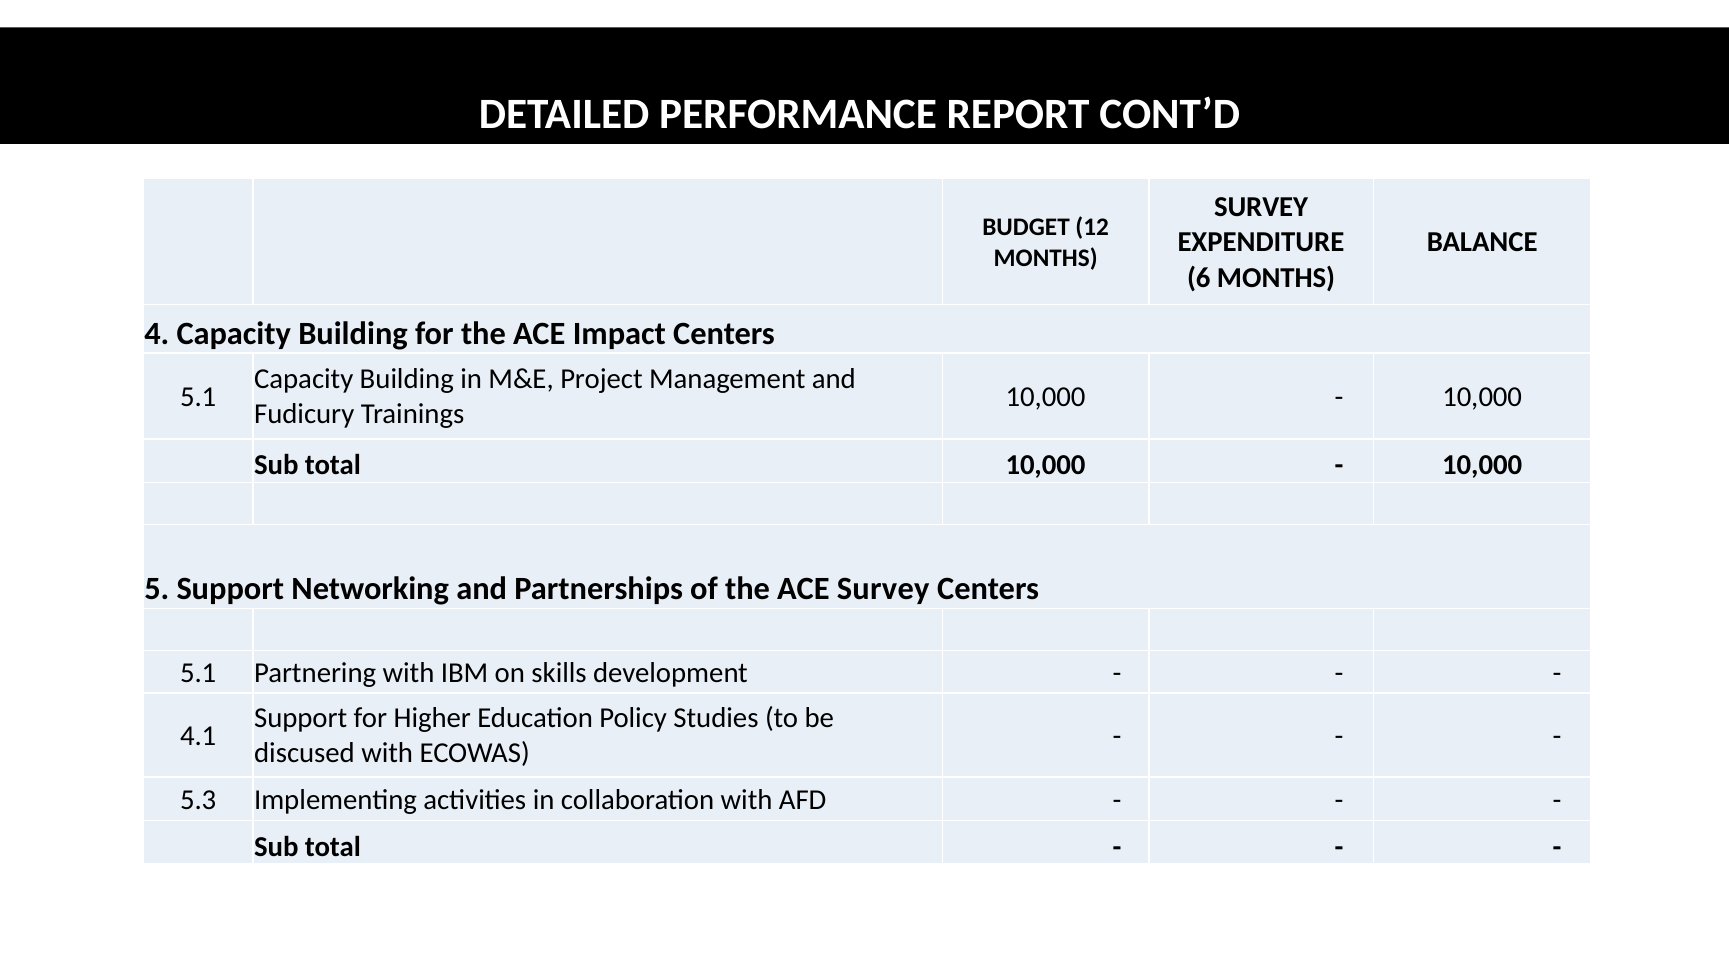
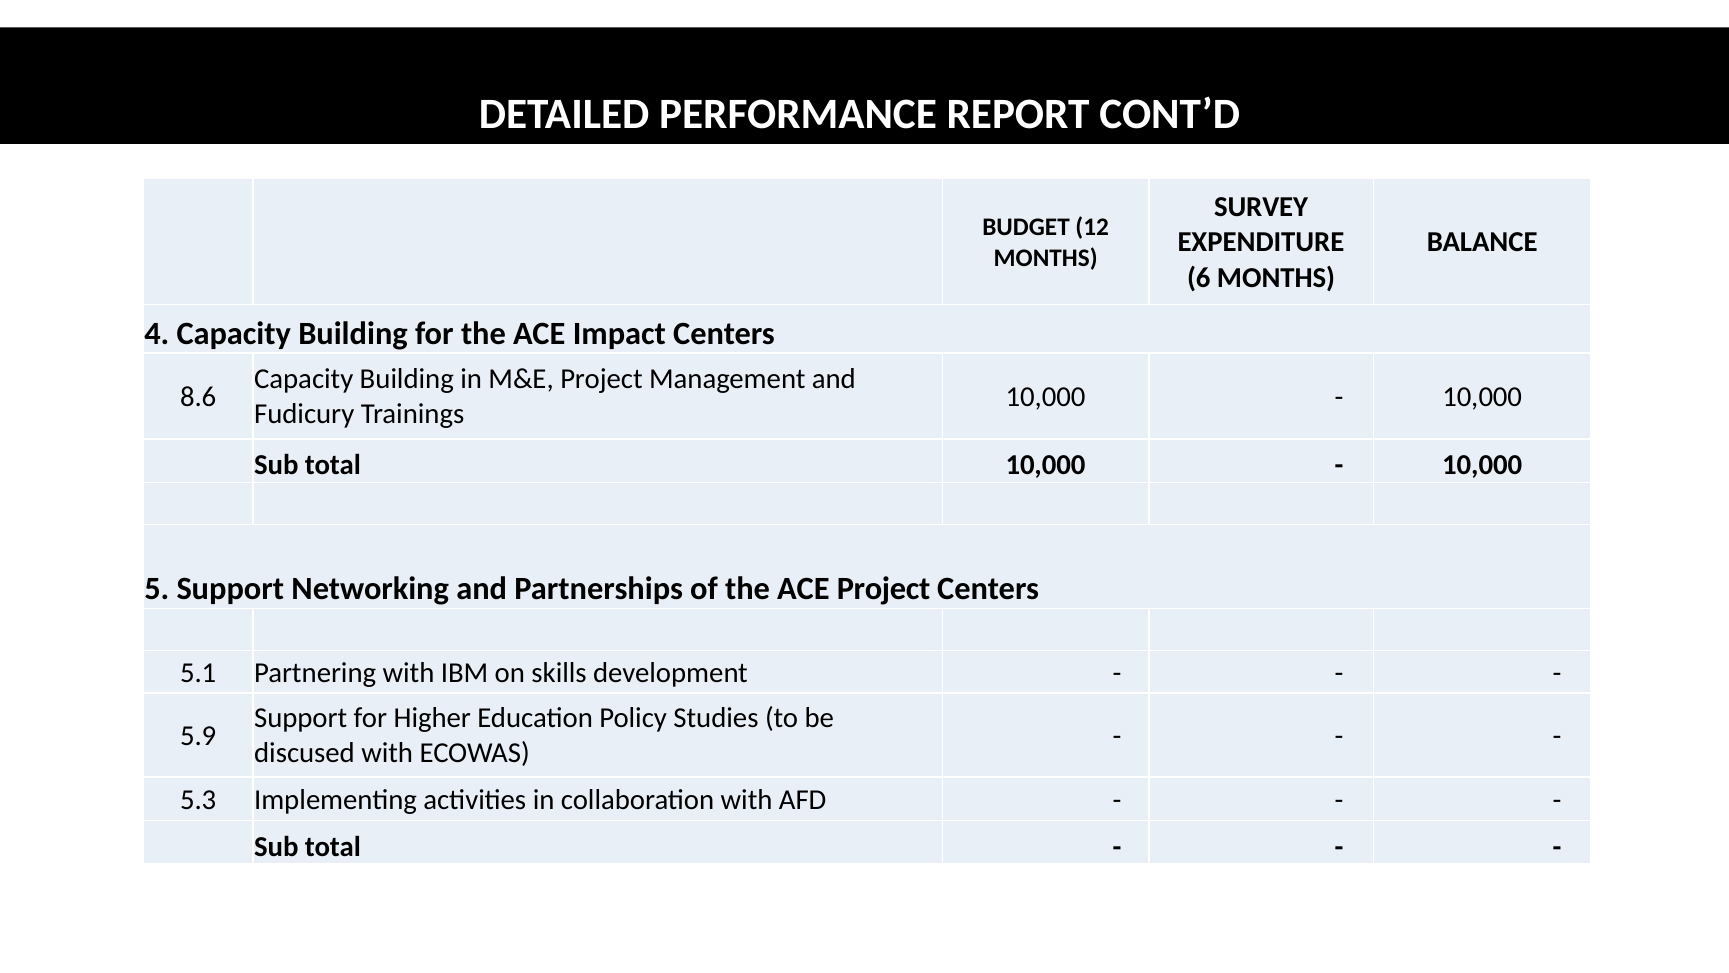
5.1 at (198, 397): 5.1 -> 8.6
ACE Survey: Survey -> Project
4.1: 4.1 -> 5.9
